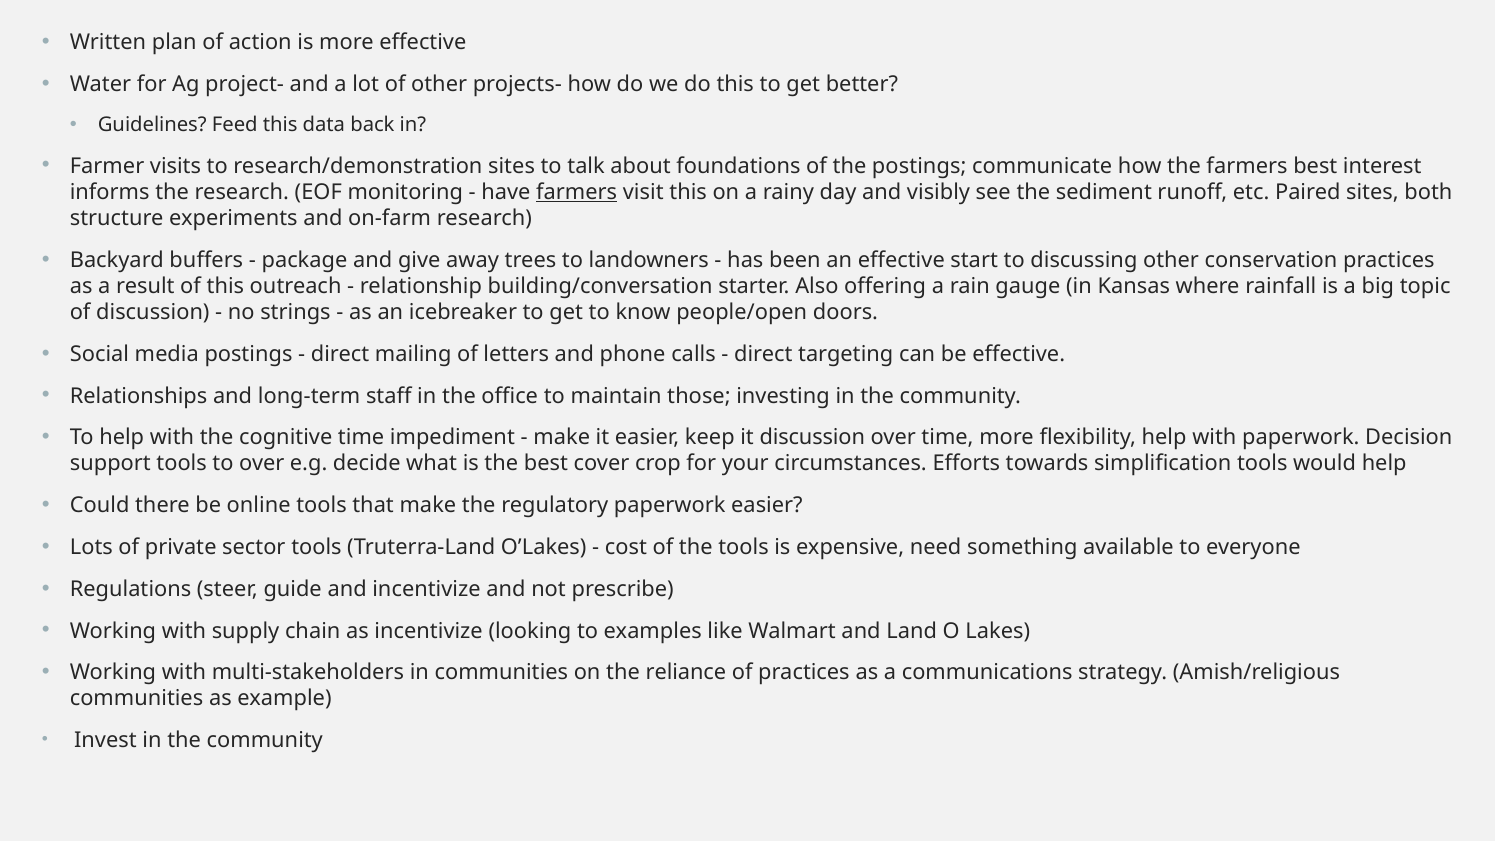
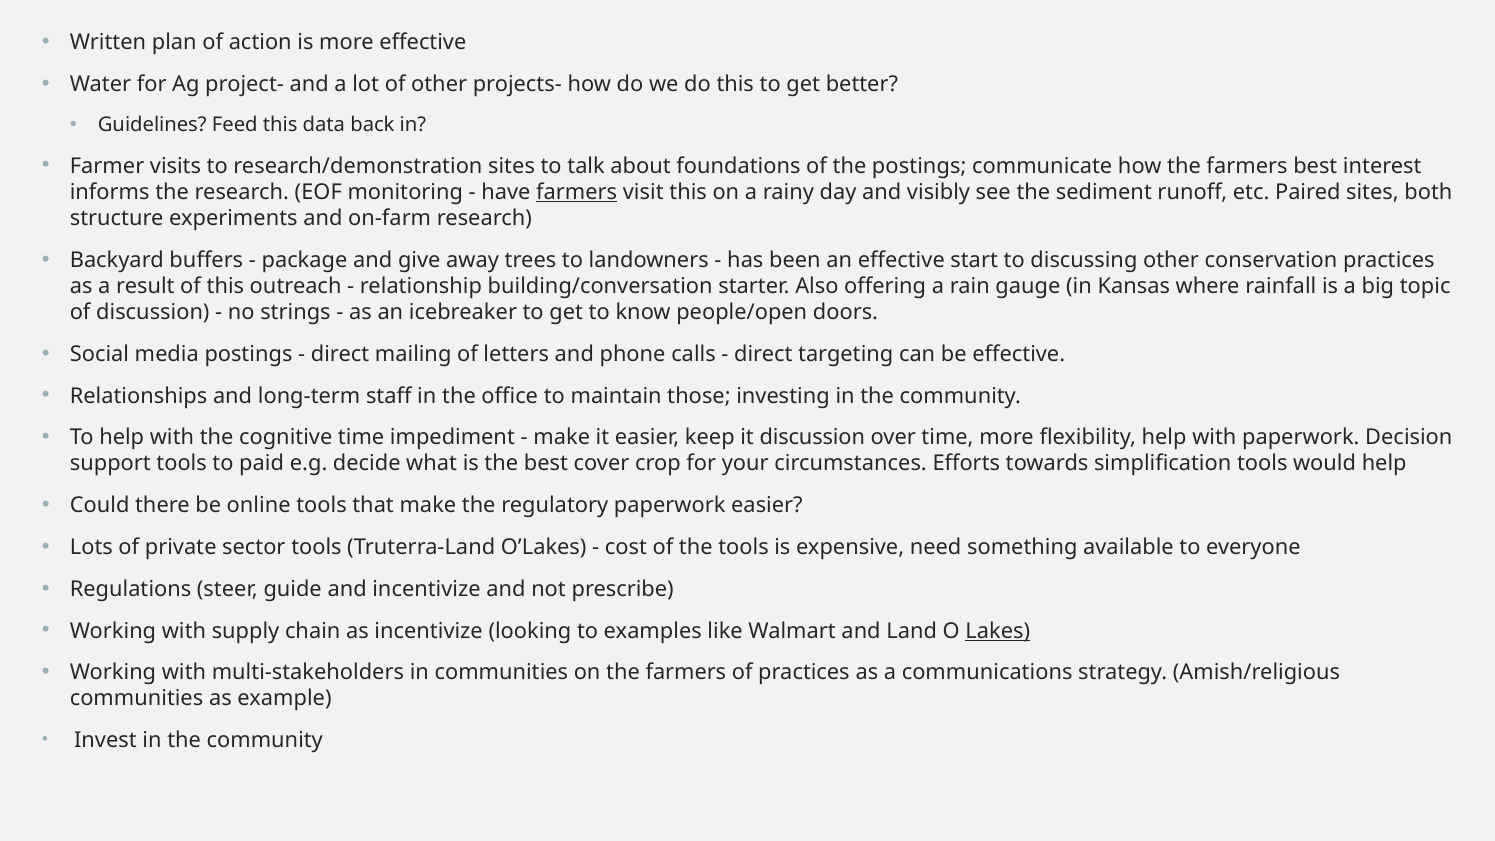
to over: over -> paid
Lakes underline: none -> present
on the reliance: reliance -> farmers
